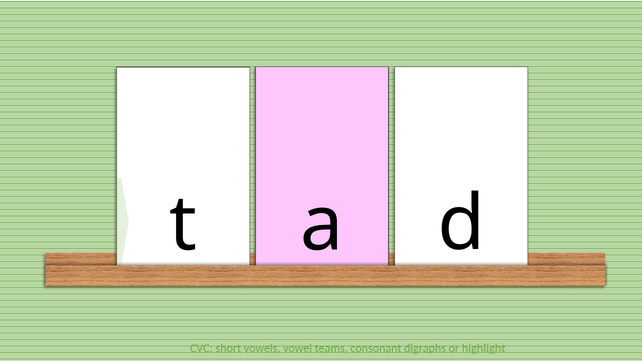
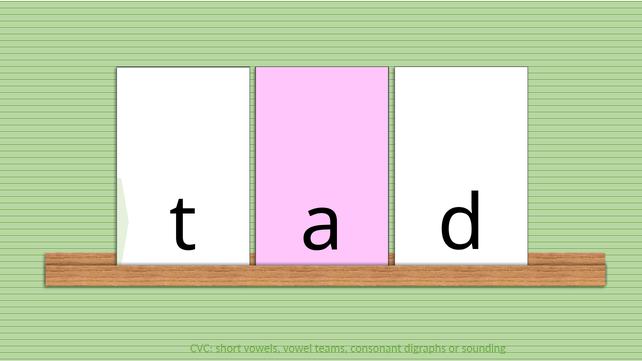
highlight: highlight -> sounding
